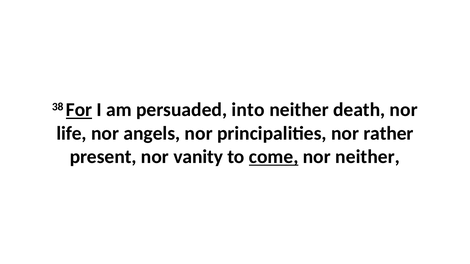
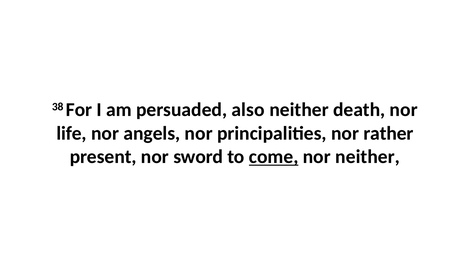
For underline: present -> none
into: into -> also
vanity: vanity -> sword
